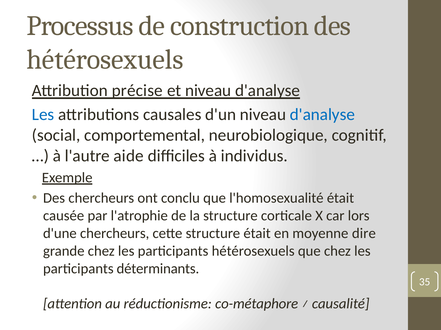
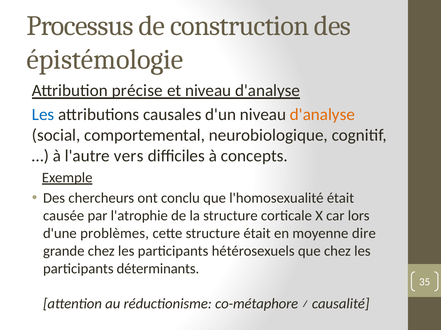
hétérosexuels at (105, 60): hétérosexuels -> épistémologie
d'analyse at (322, 115) colour: blue -> orange
aide: aide -> vers
individus: individus -> concepts
d'une chercheurs: chercheurs -> problèmes
